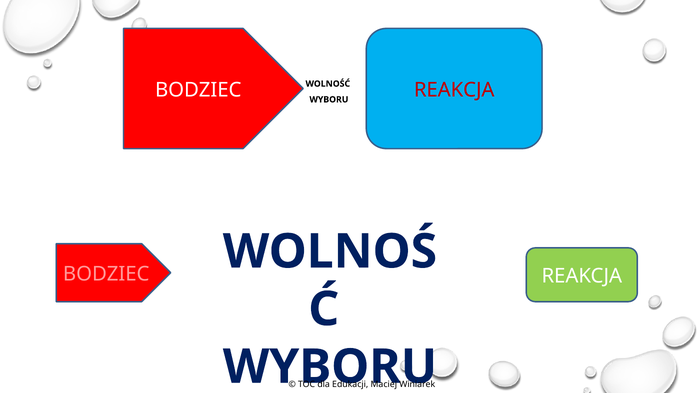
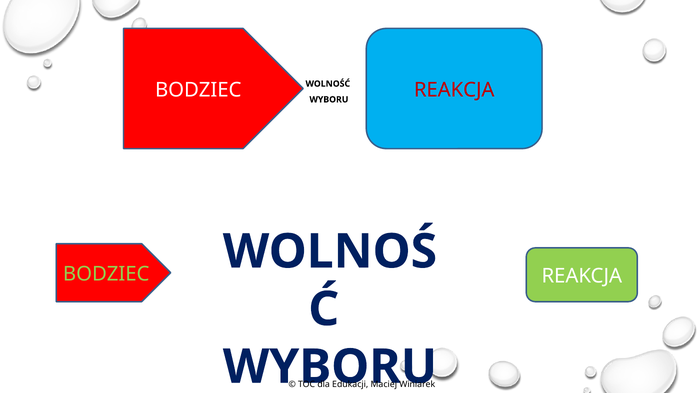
BODZIEC at (106, 274) colour: pink -> light green
